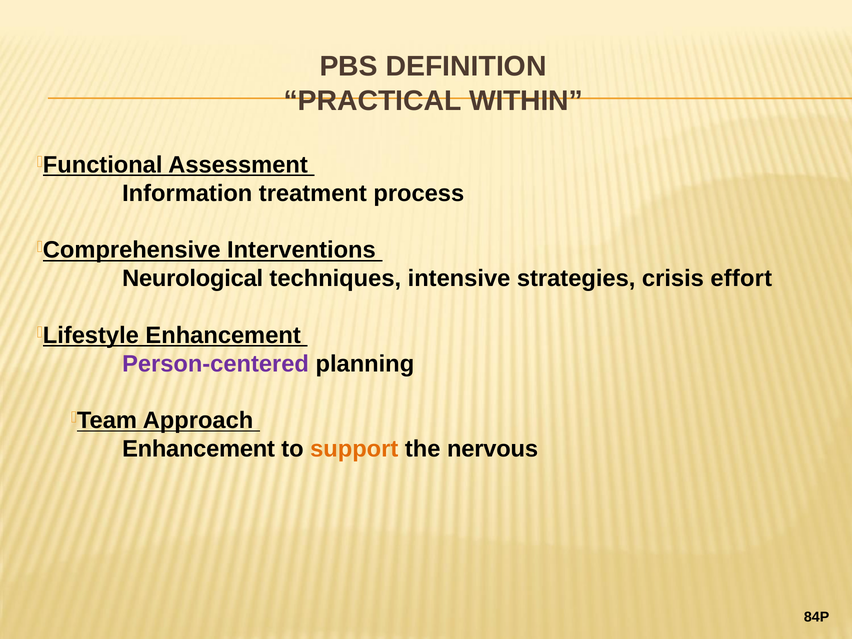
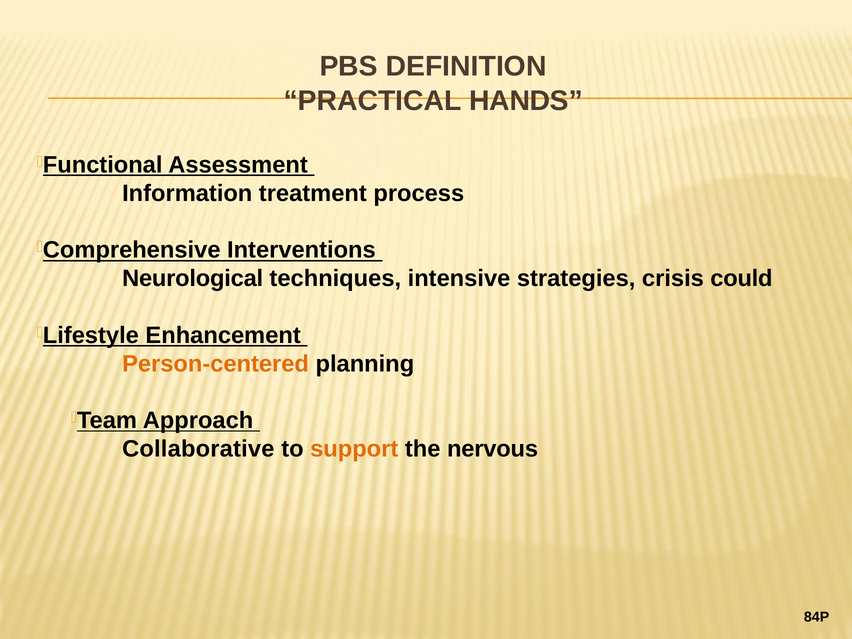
WITHIN: WITHIN -> HANDS
effort: effort -> could
Person-centered colour: purple -> orange
Enhancement at (199, 449): Enhancement -> Collaborative
